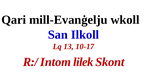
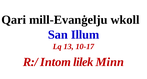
Ilkoll: Ilkoll -> Illum
Skont: Skont -> Minn
